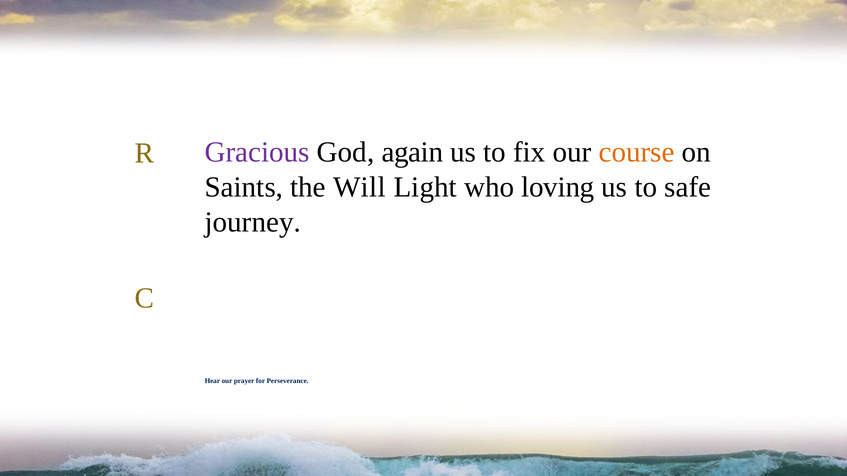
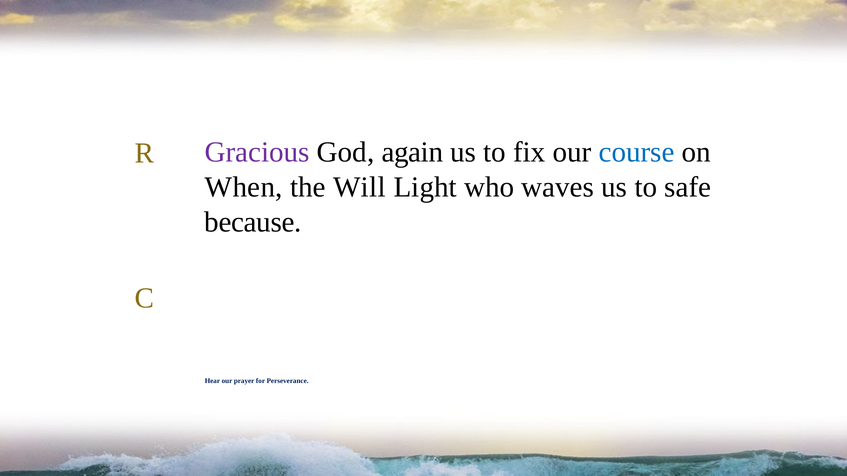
course colour: orange -> blue
Saints: Saints -> When
loving: loving -> waves
journey: journey -> because
